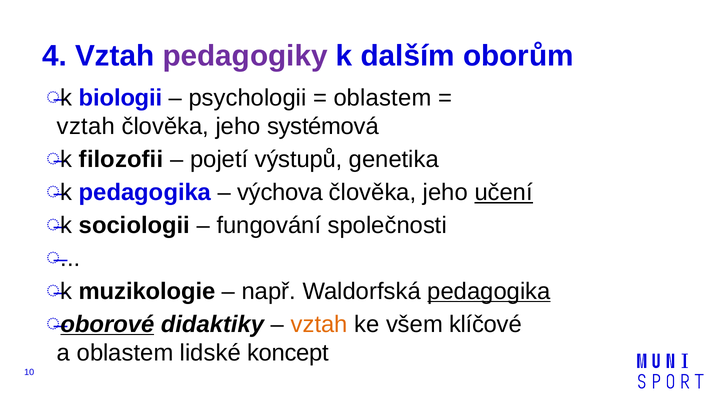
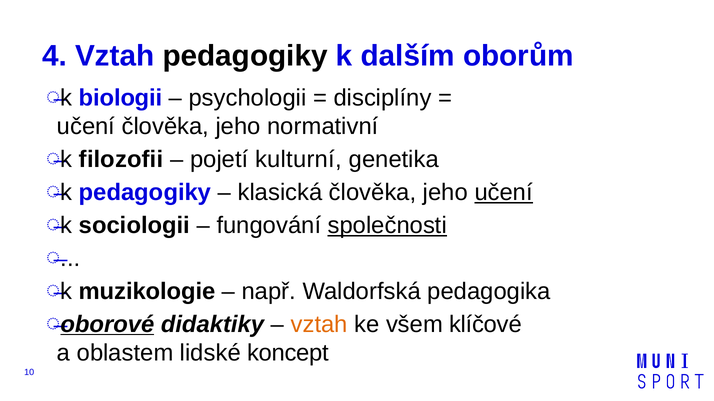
pedagogiky at (245, 56) colour: purple -> black
oblastem at (382, 98): oblastem -> disciplíny
vztah at (86, 127): vztah -> učení
systémová: systémová -> normativní
výstupů: výstupů -> kulturní
k pedagogika: pedagogika -> pedagogiky
výchova: výchova -> klasická
společnosti underline: none -> present
pedagogika at (489, 292) underline: present -> none
